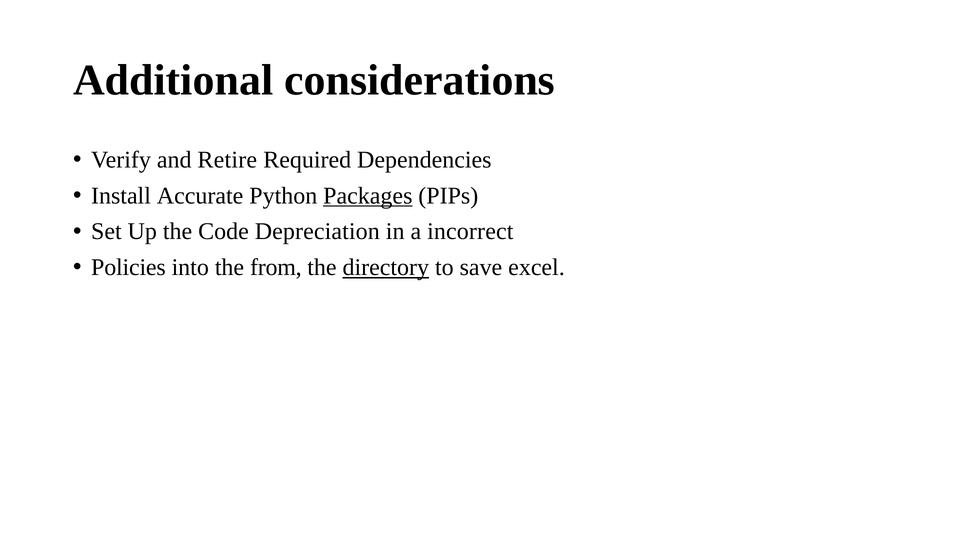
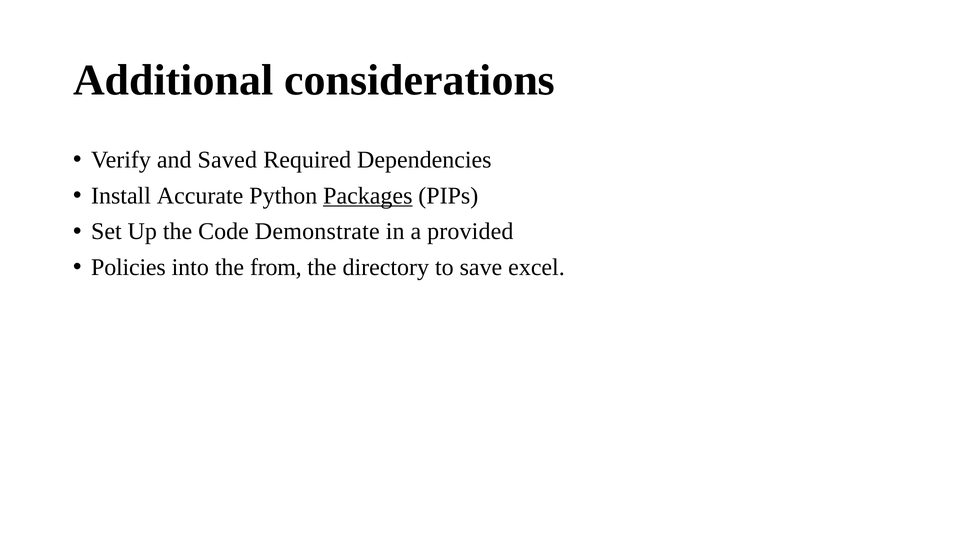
Retire: Retire -> Saved
Depreciation: Depreciation -> Demonstrate
incorrect: incorrect -> provided
directory underline: present -> none
